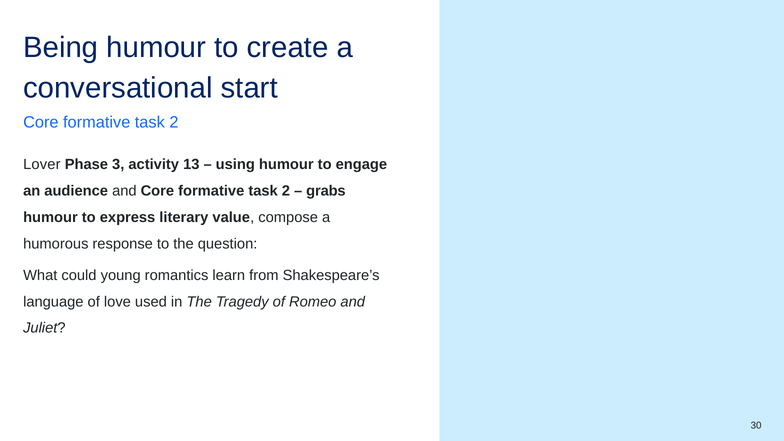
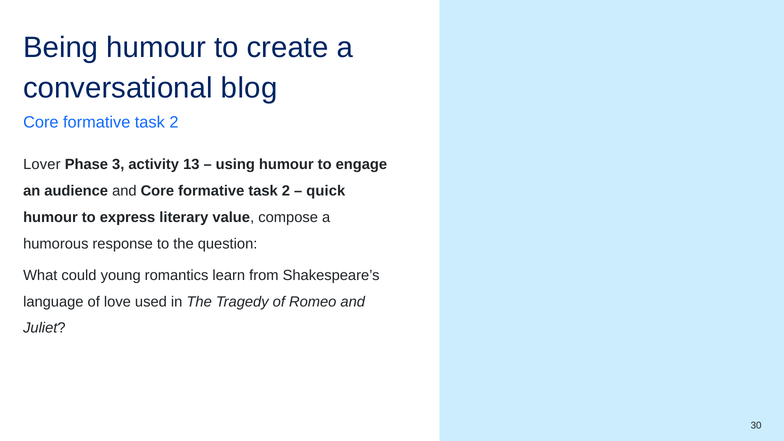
start: start -> blog
grabs: grabs -> quick
